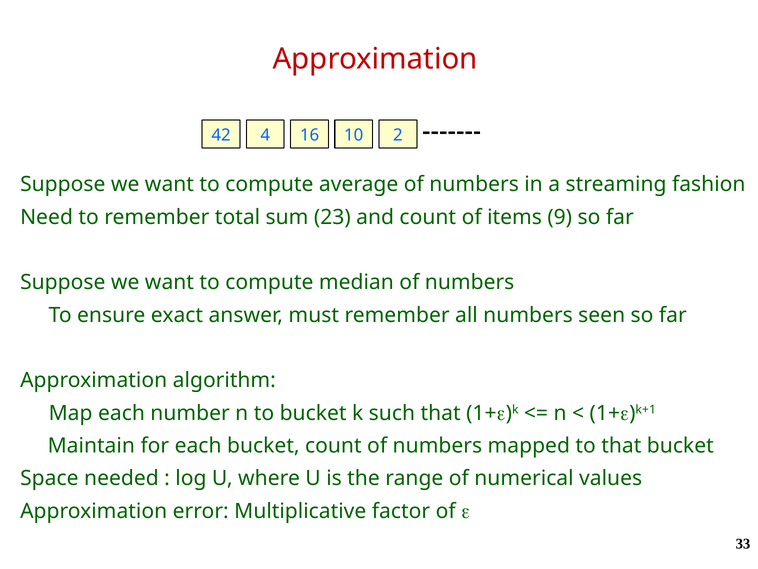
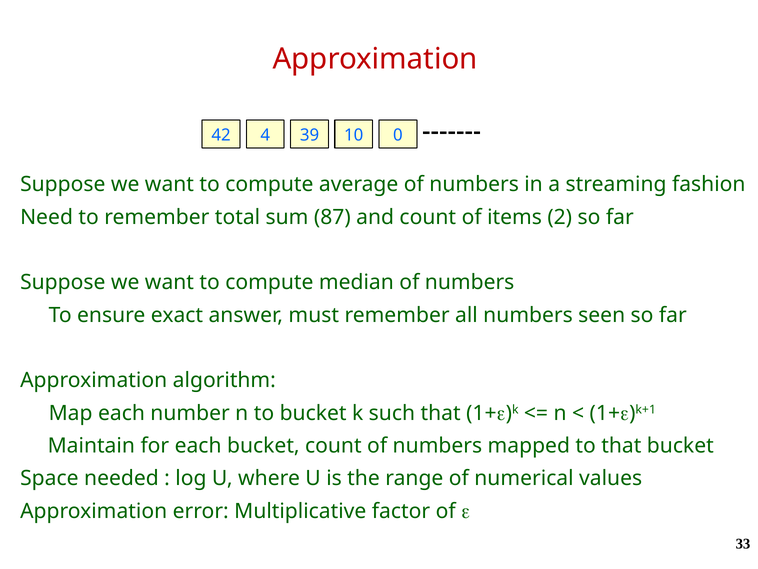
16: 16 -> 39
2: 2 -> 0
23: 23 -> 87
9: 9 -> 2
